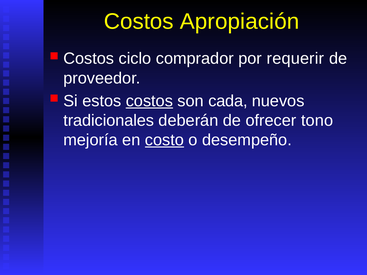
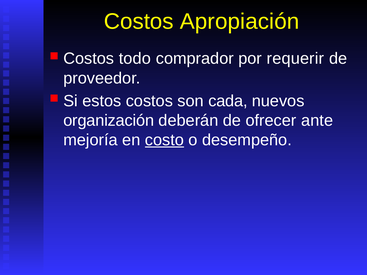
ciclo: ciclo -> todo
costos at (149, 101) underline: present -> none
tradicionales: tradicionales -> organización
tono: tono -> ante
